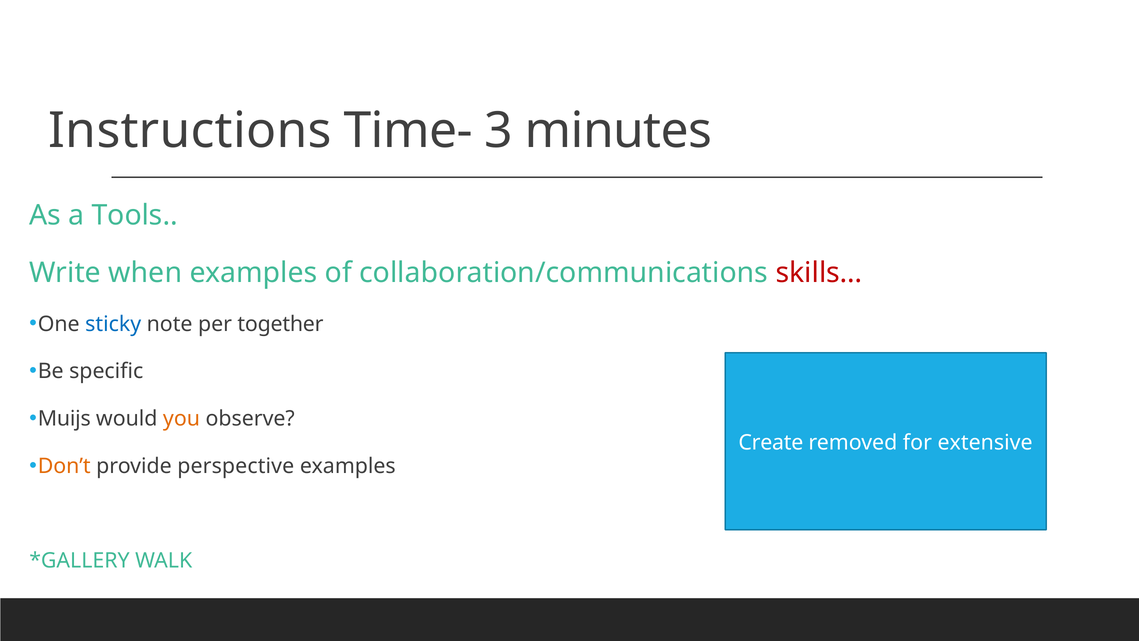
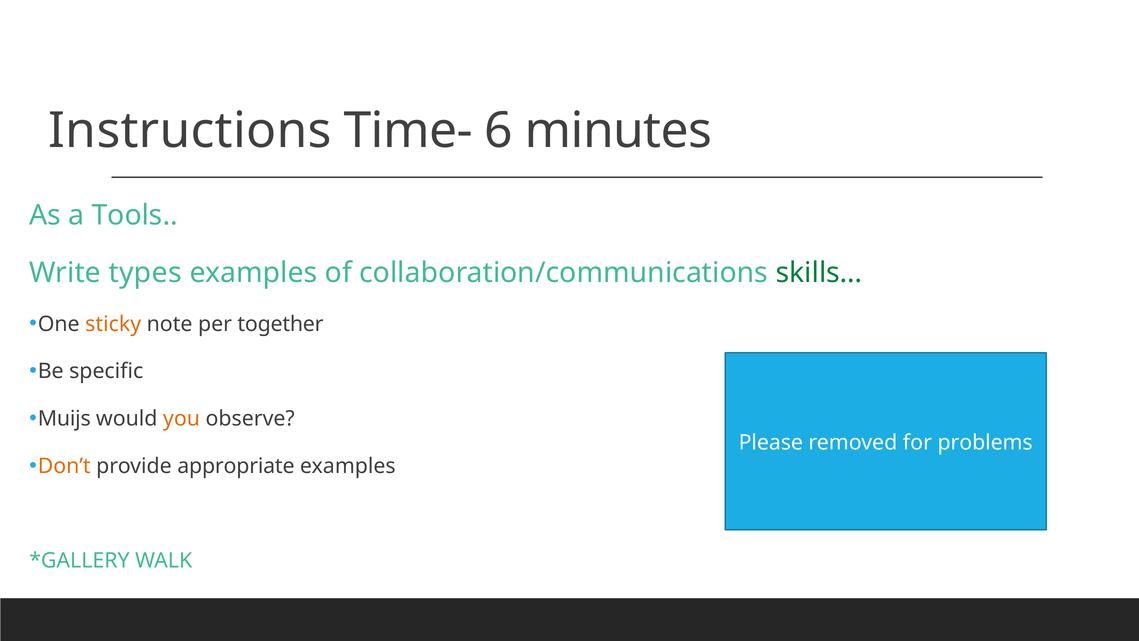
3: 3 -> 6
when: when -> types
skills… colour: red -> green
sticky colour: blue -> orange
Create: Create -> Please
extensive: extensive -> problems
perspective: perspective -> appropriate
